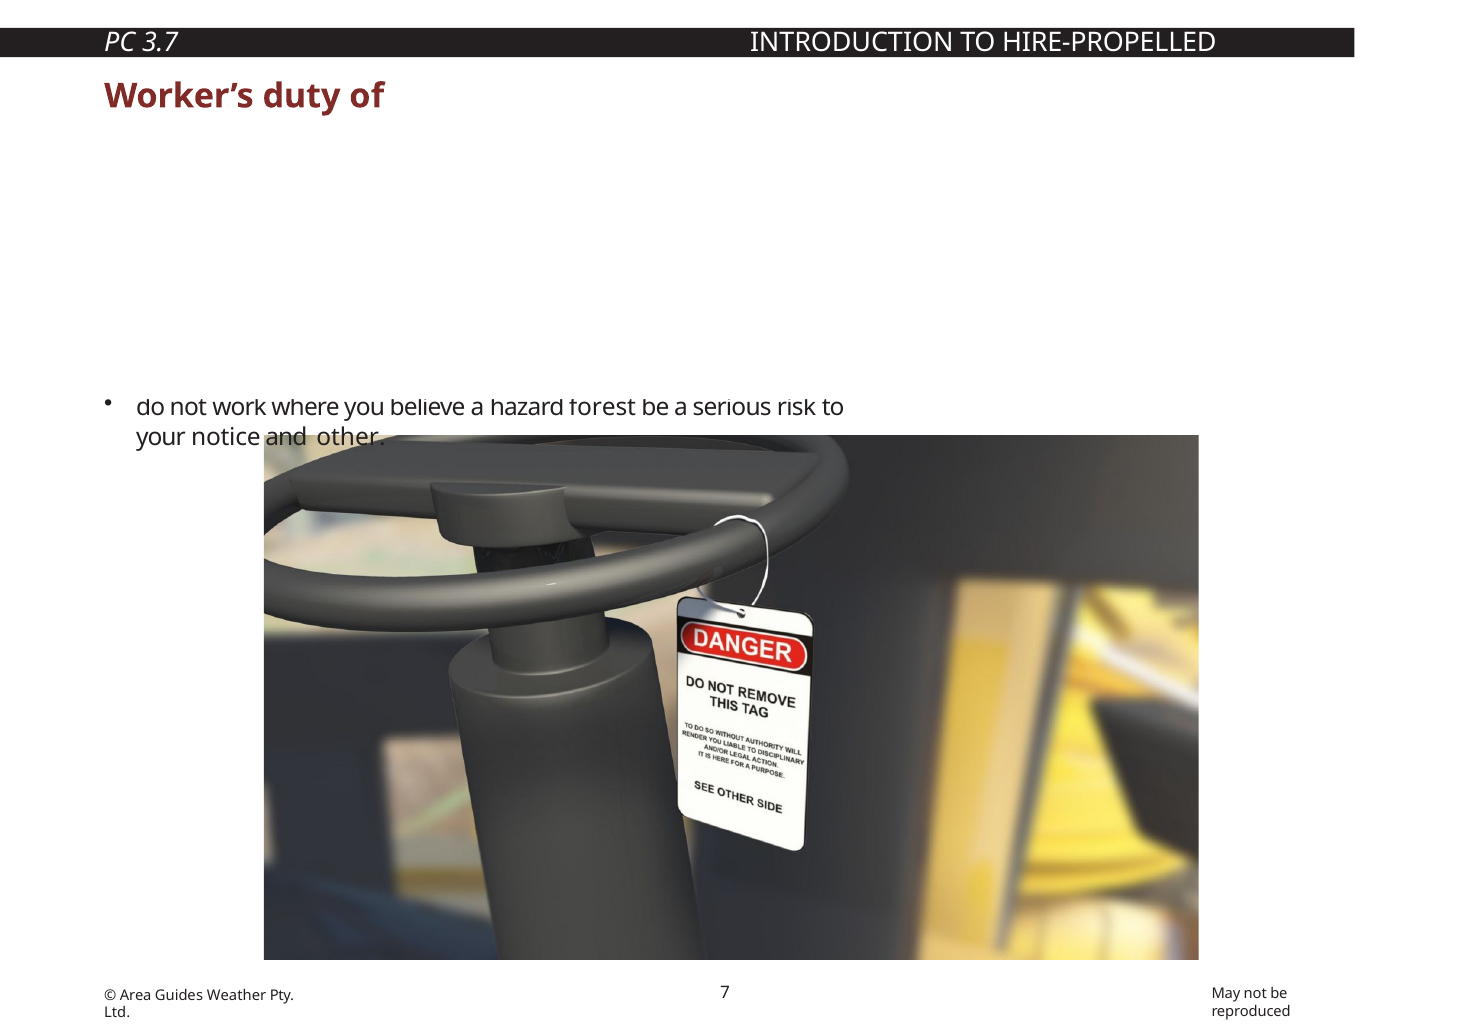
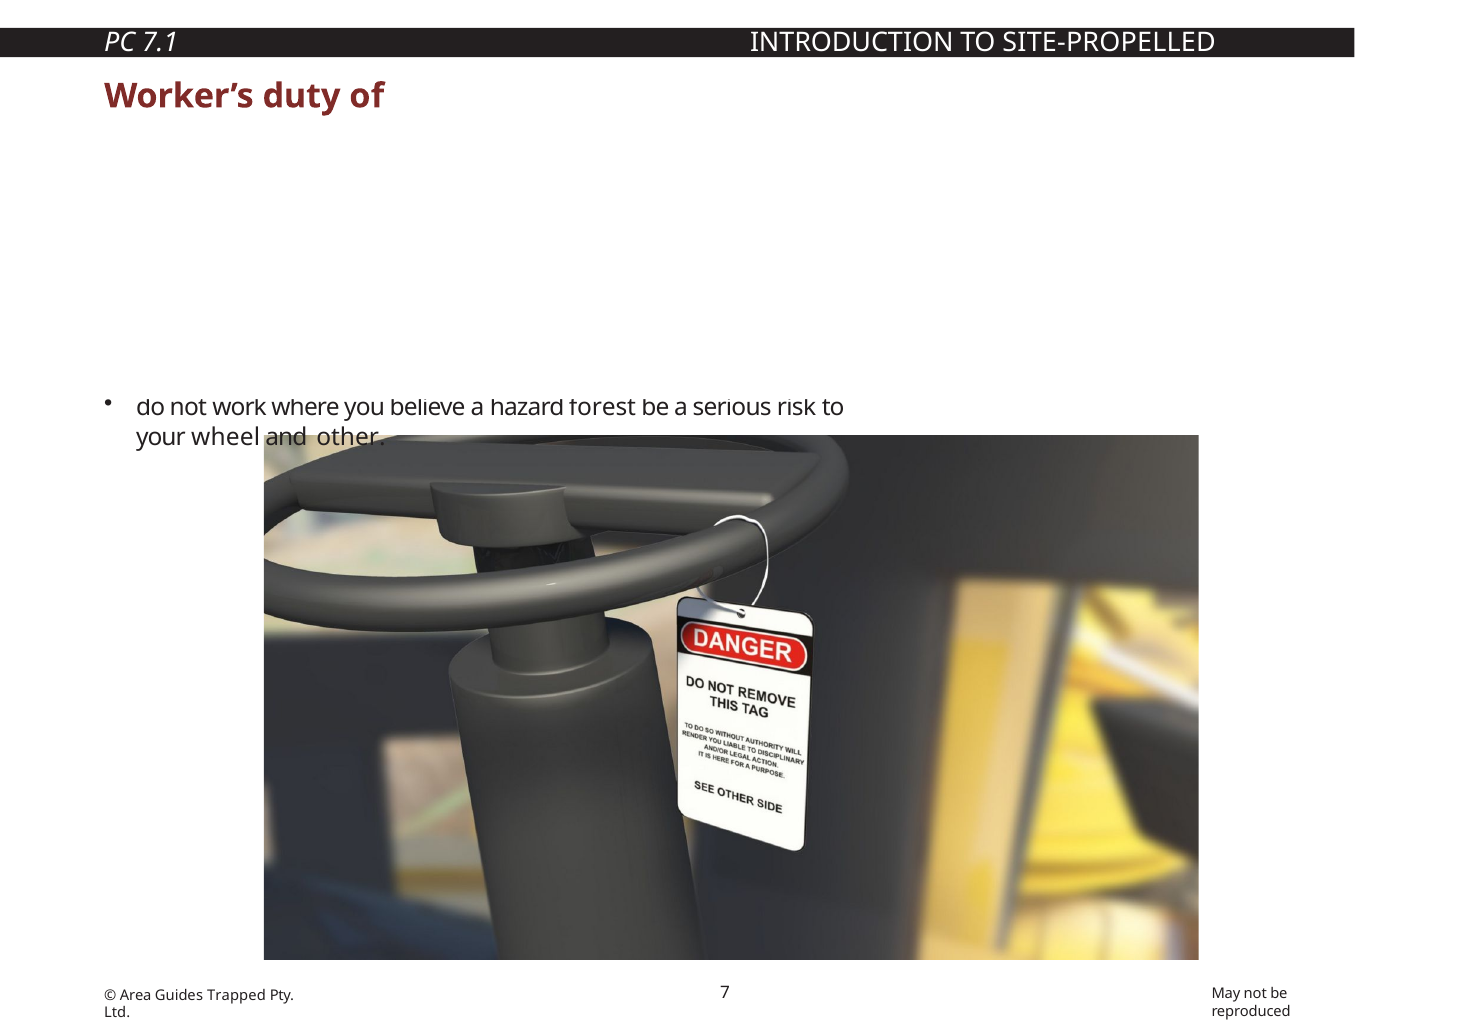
3.7: 3.7 -> 7.1
HIRE-PROPELLED: HIRE-PROPELLED -> SITE-PROPELLED
notice: notice -> wheel
Weather: Weather -> Trapped
